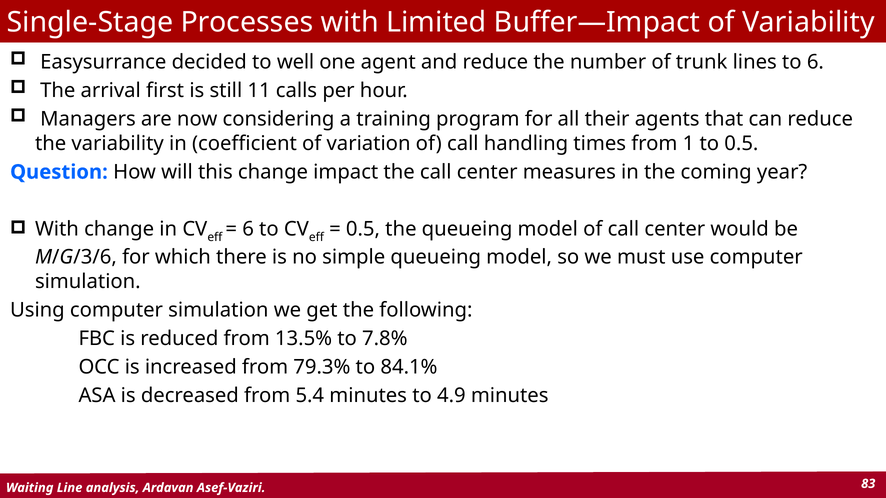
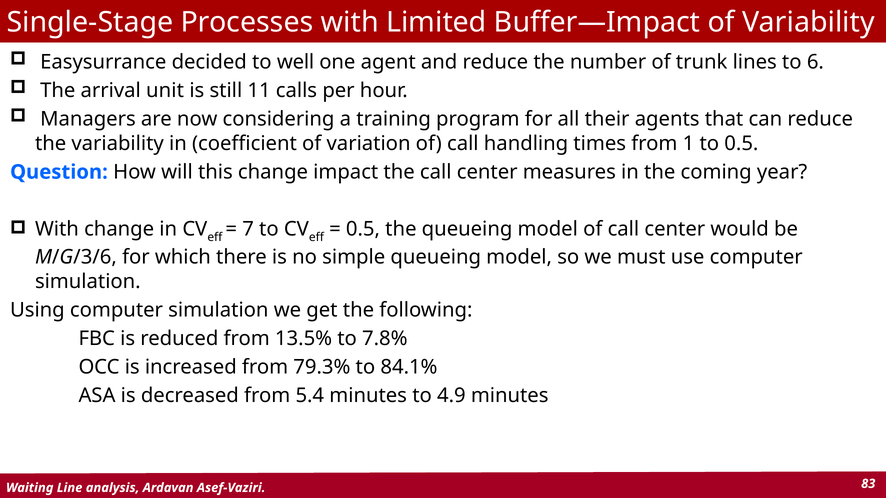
first: first -> unit
6 at (248, 229): 6 -> 7
